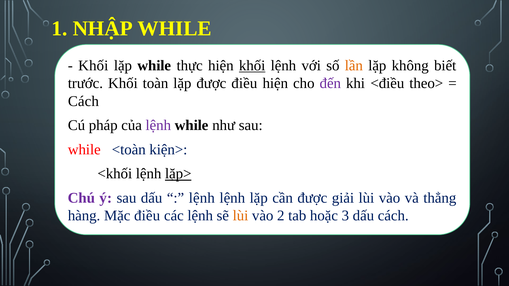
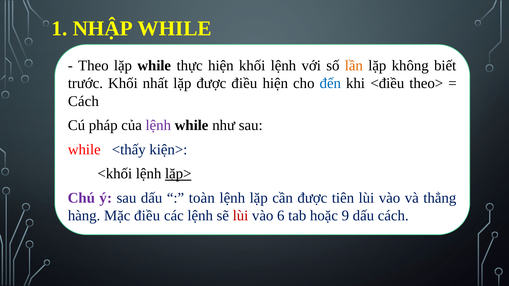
Khối at (93, 66): Khối -> Theo
khối at (252, 66) underline: present -> none
toàn: toàn -> nhất
đến colour: purple -> blue
<toàn: <toàn -> <thấy
lệnh at (202, 198): lệnh -> toàn
giải: giải -> tiên
lùi at (240, 216) colour: orange -> red
2: 2 -> 6
3: 3 -> 9
